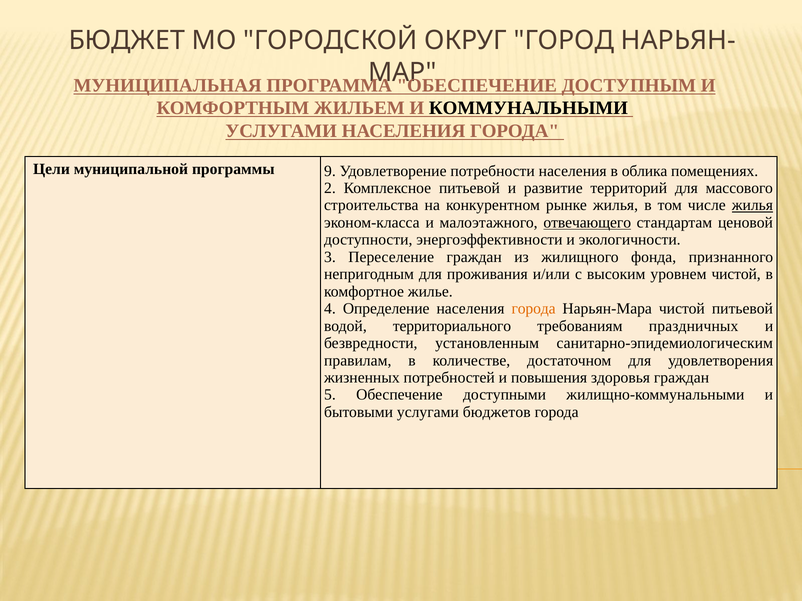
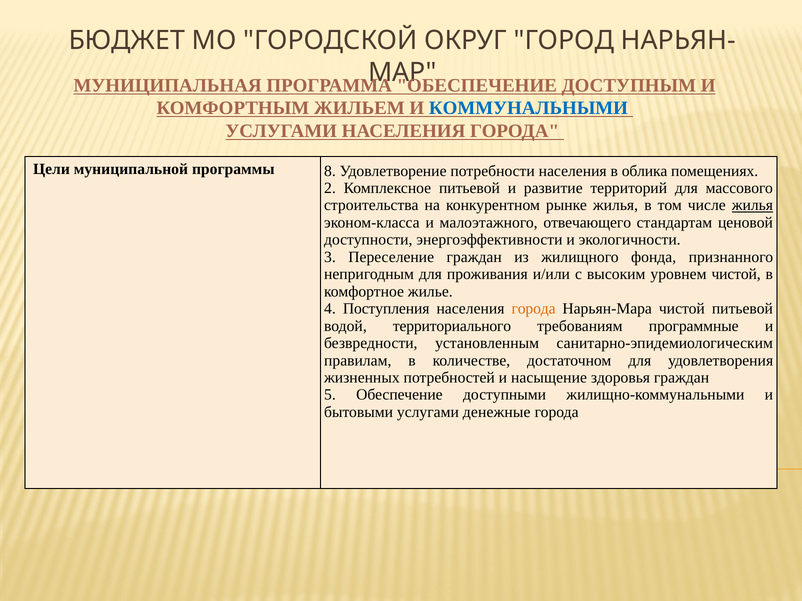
КОММУНАЛЬНЫМИ colour: black -> blue
9: 9 -> 8
отвечающего underline: present -> none
Определение: Определение -> Поступления
праздничных: праздничных -> программные
повышения: повышения -> насыщение
бюджетов: бюджетов -> денежные
